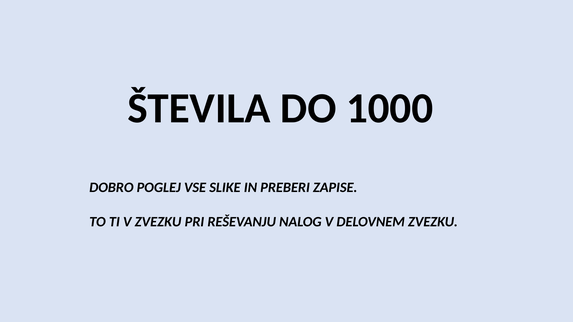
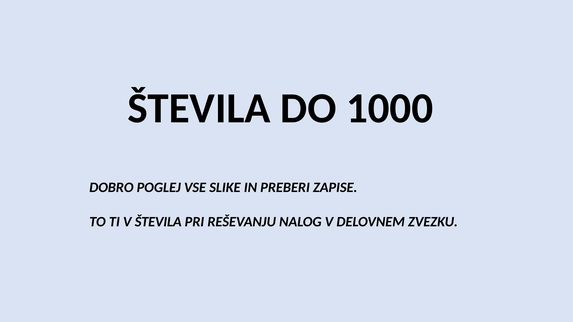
V ZVEZKU: ZVEZKU -> ŠTEVILA
